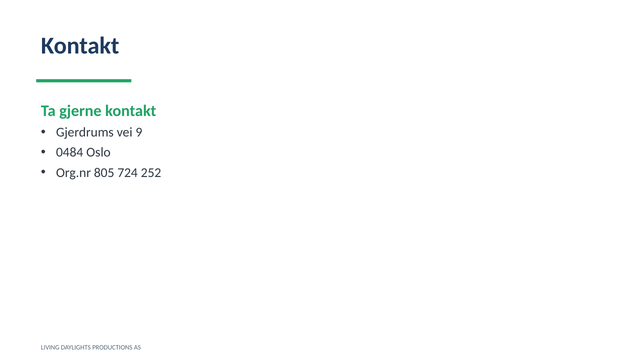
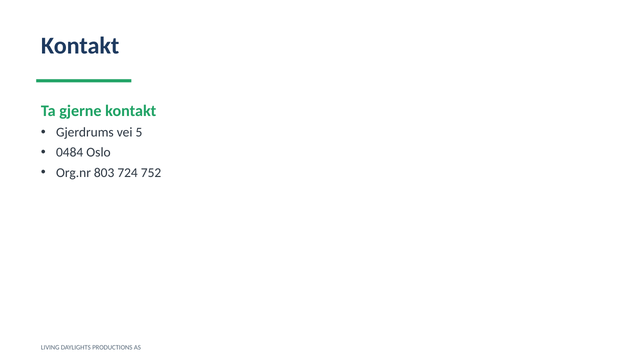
9: 9 -> 5
805: 805 -> 803
252: 252 -> 752
